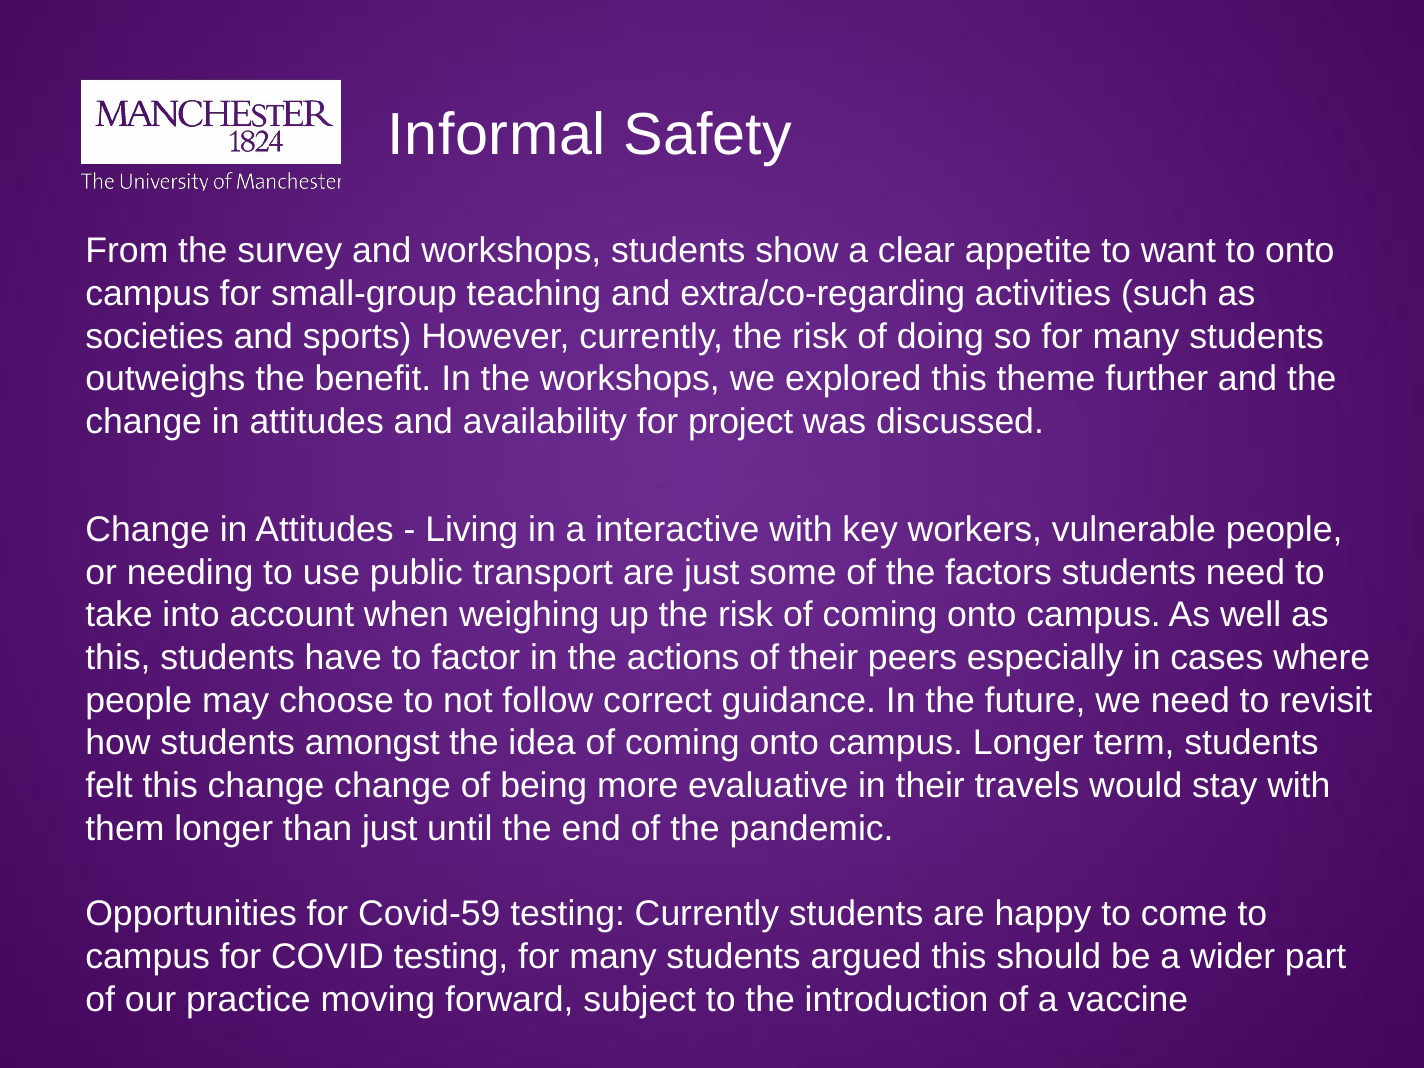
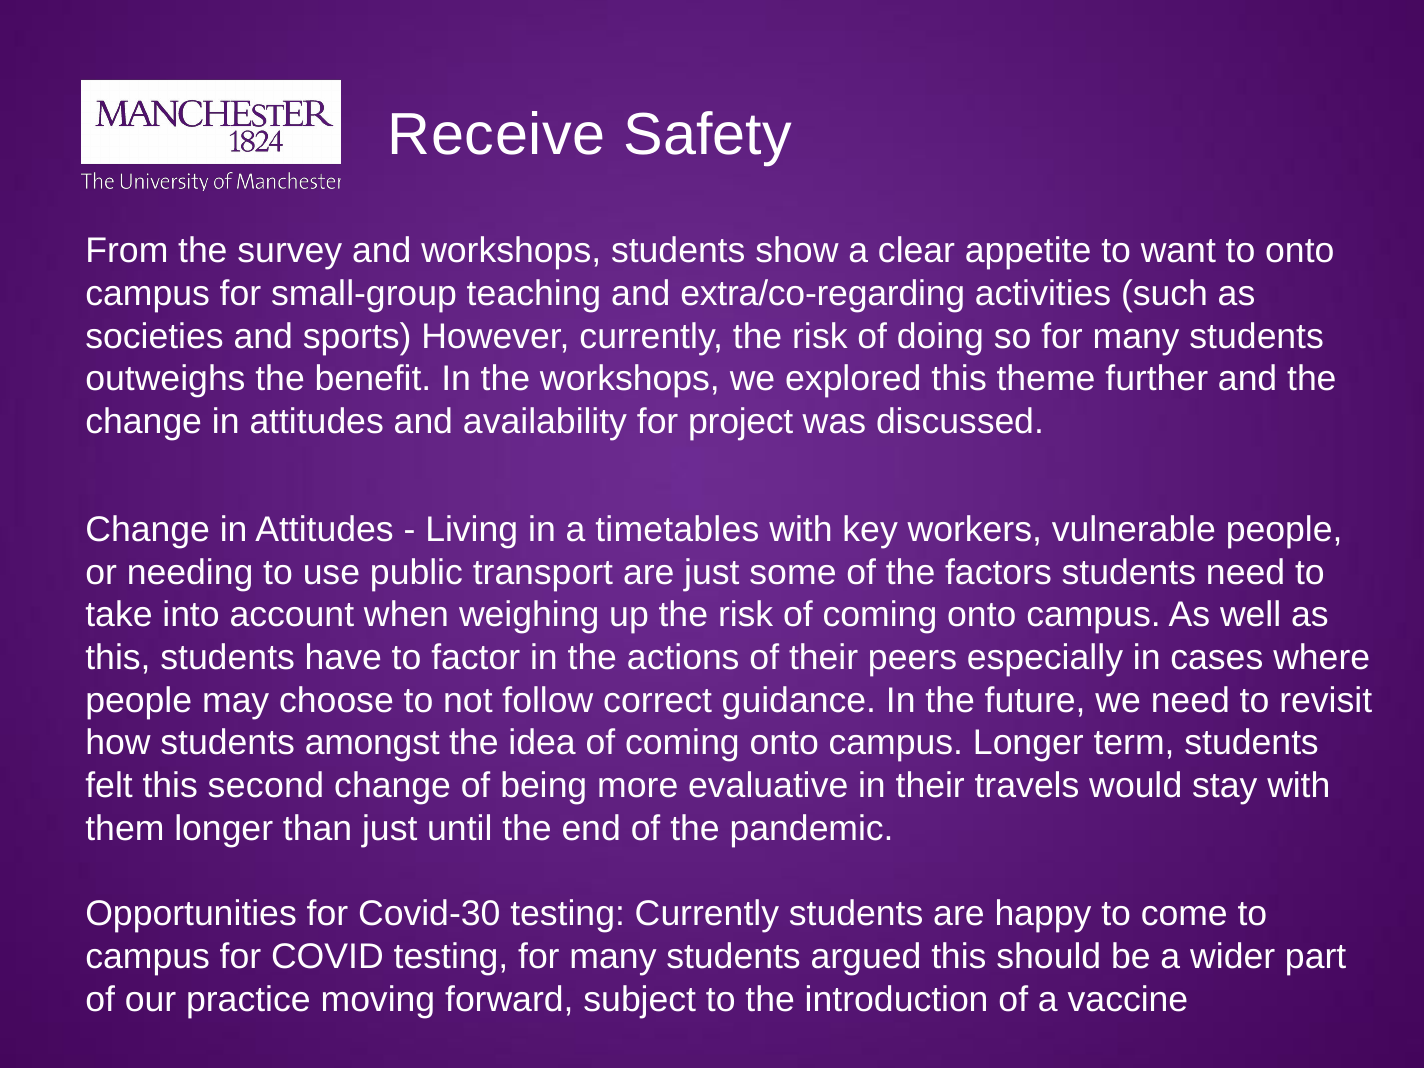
Informal: Informal -> Receive
interactive: interactive -> timetables
this change: change -> second
Covid-59: Covid-59 -> Covid-30
